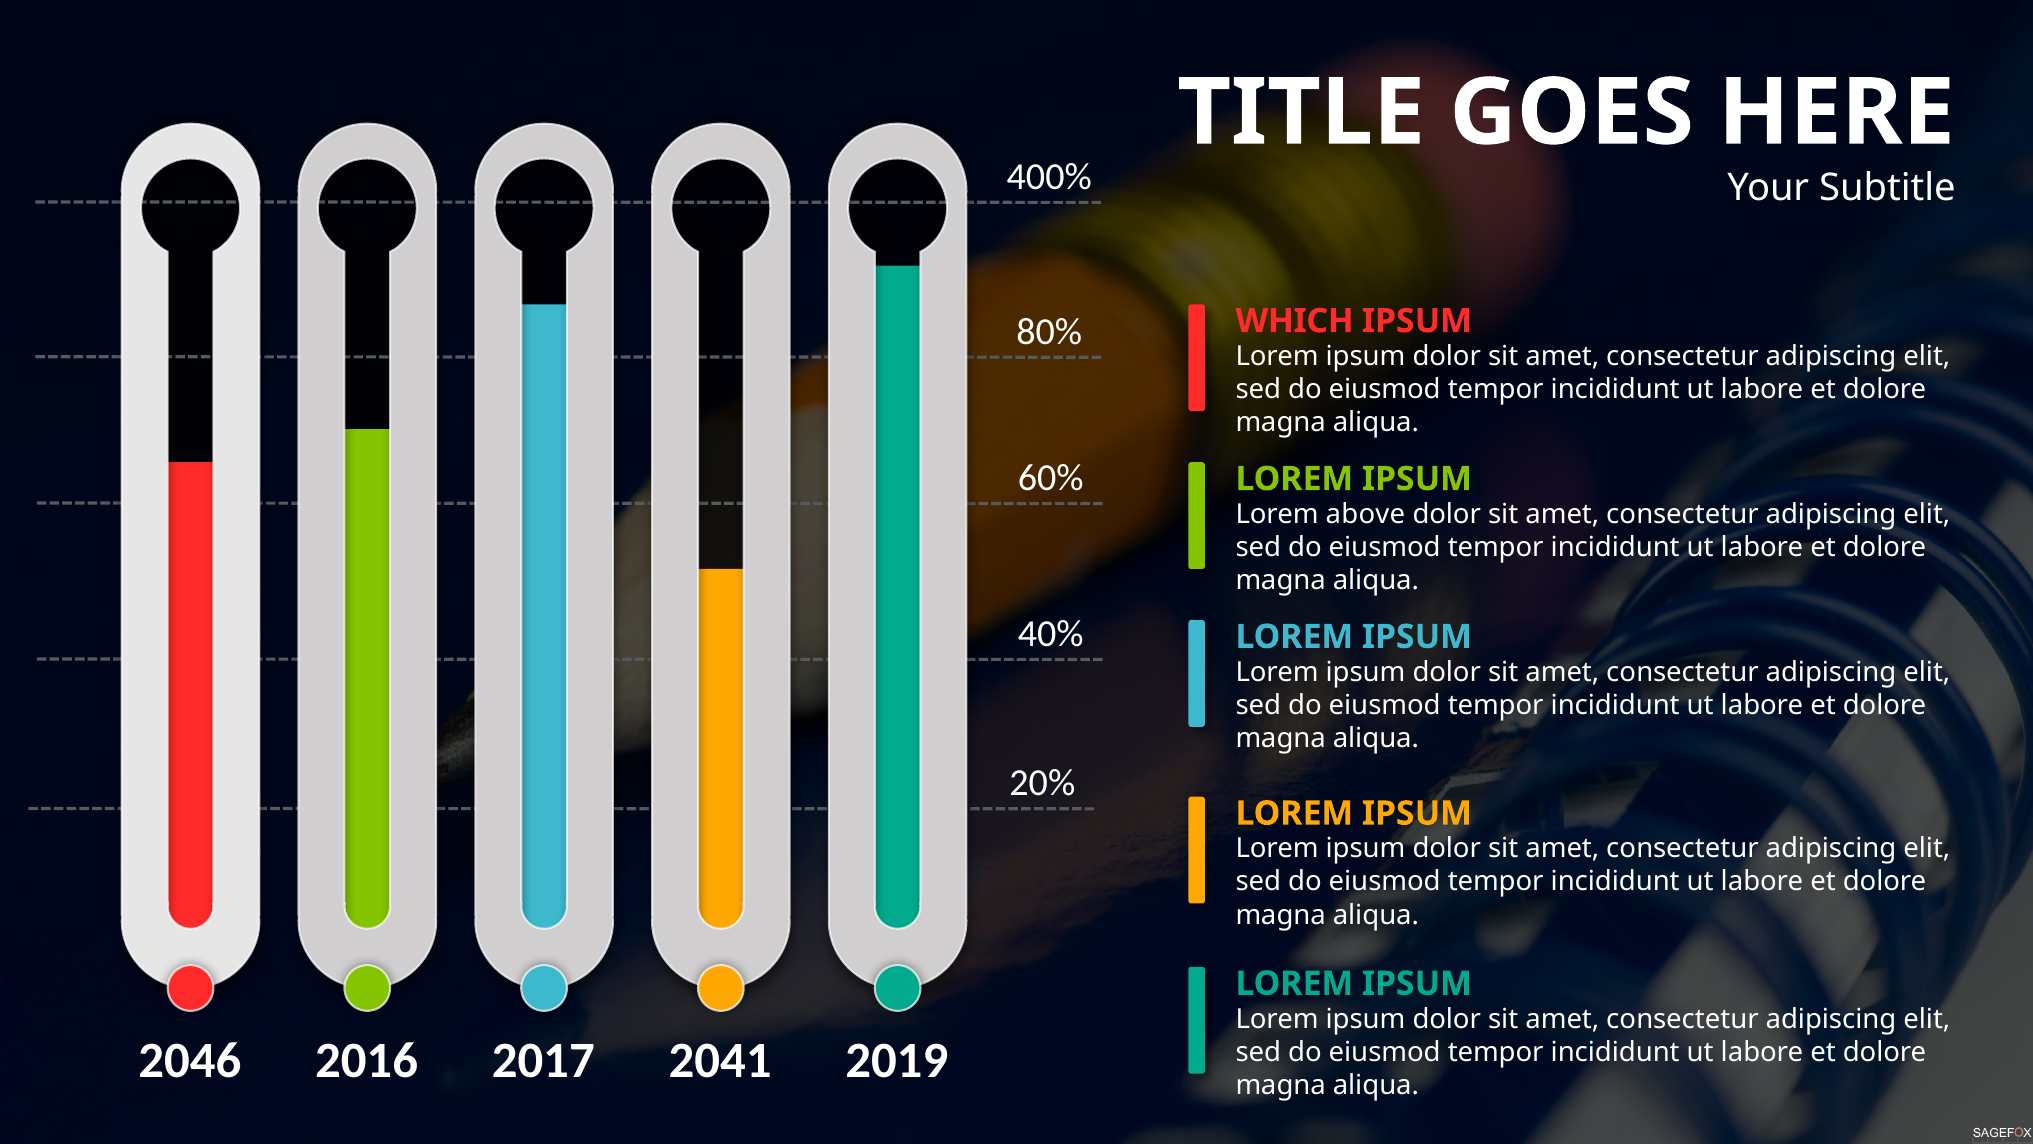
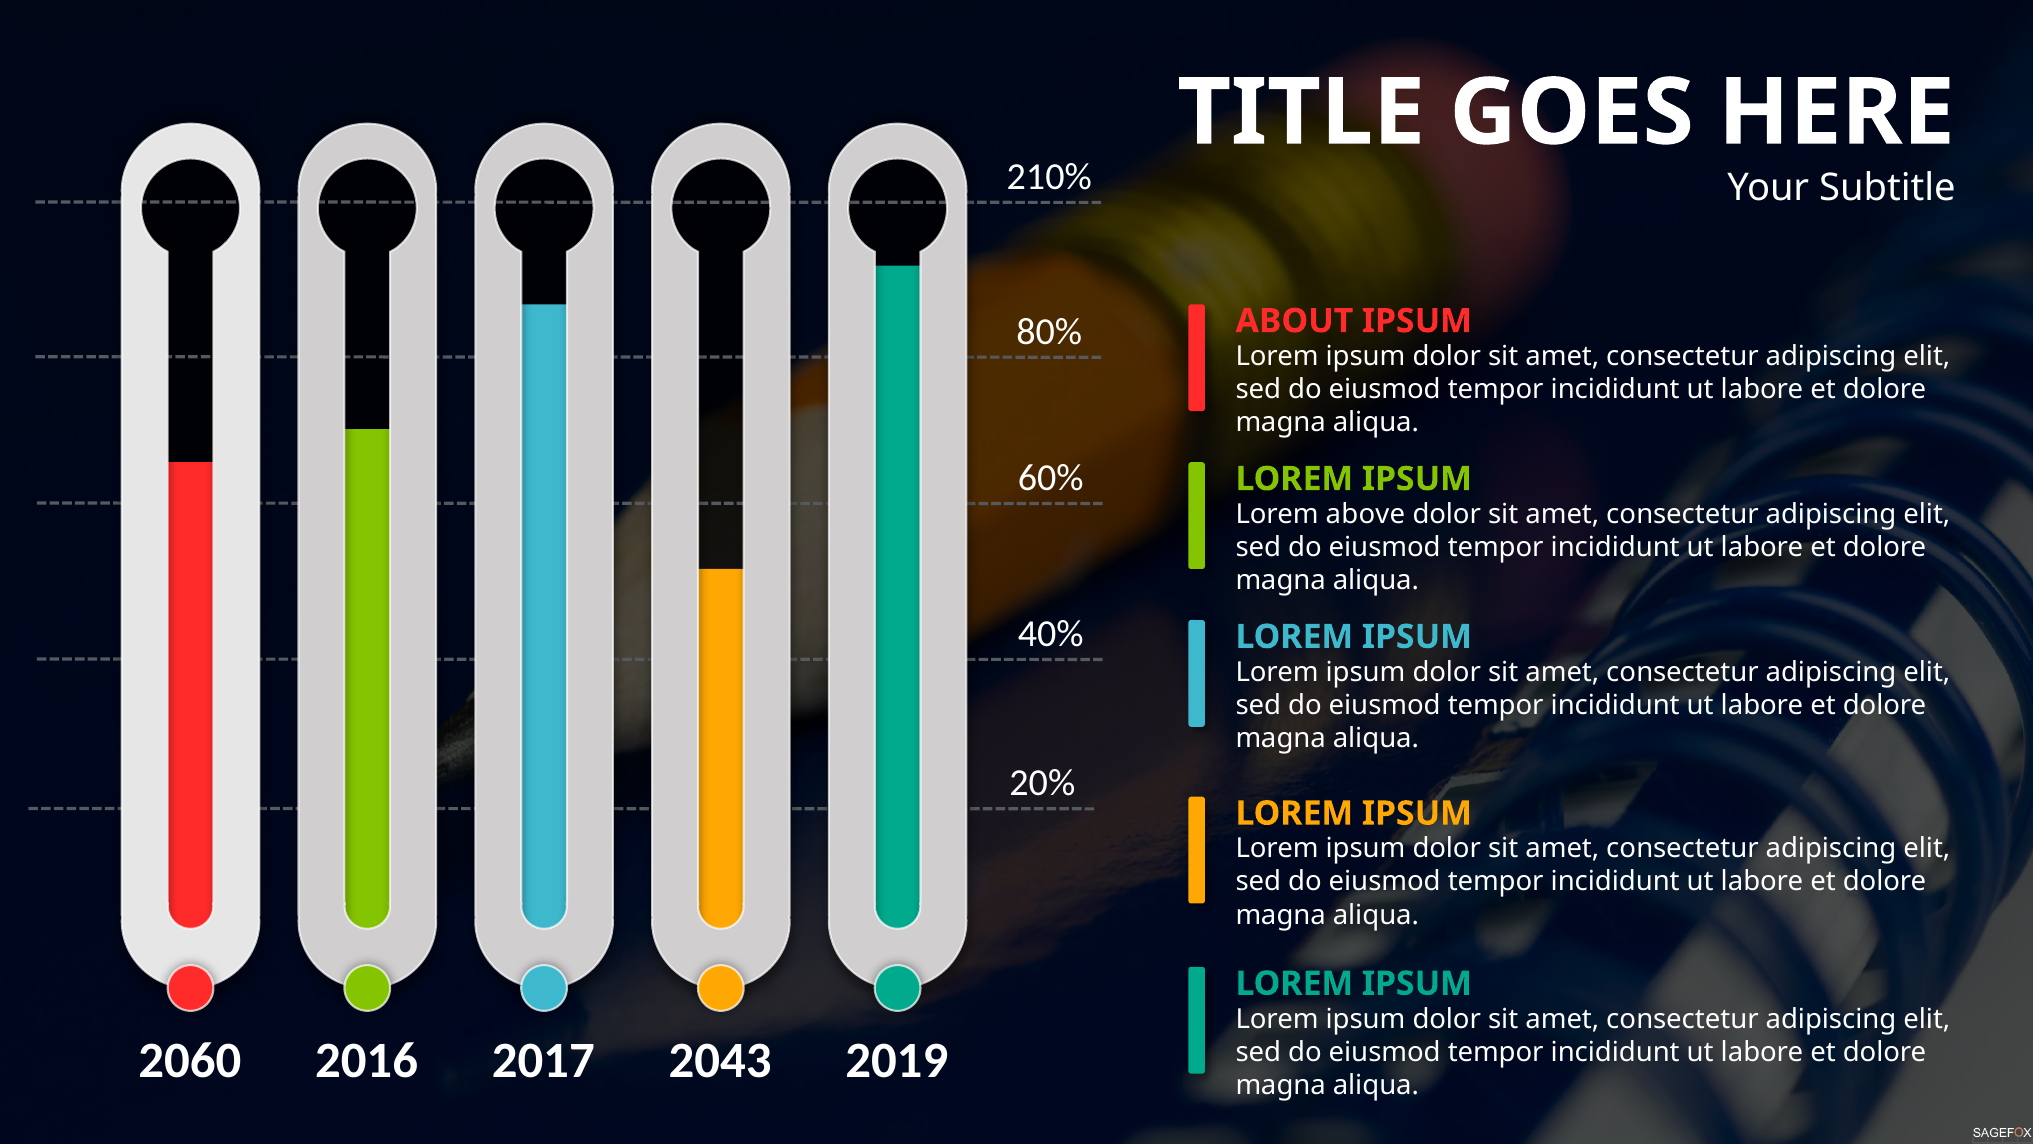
400%: 400% -> 210%
WHICH: WHICH -> ABOUT
2046: 2046 -> 2060
2041: 2041 -> 2043
